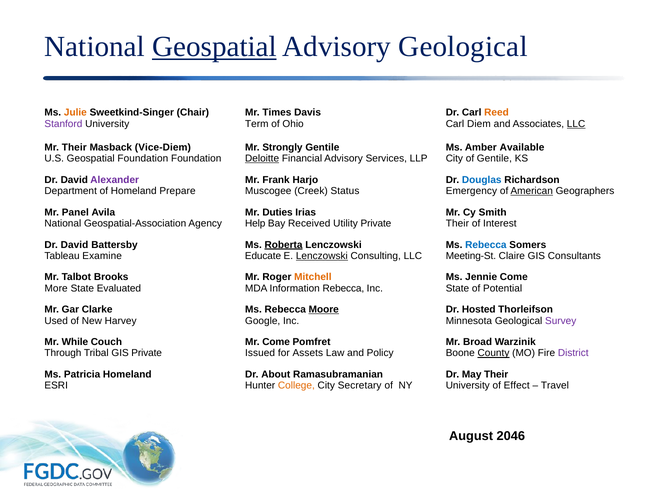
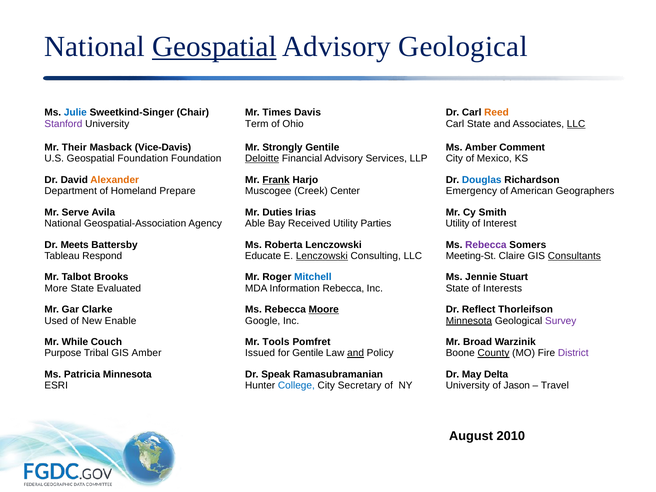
Julie colour: orange -> blue
Carl Diem: Diem -> State
Vice-Diem: Vice-Diem -> Vice-Davis
Available: Available -> Comment
of Gentile: Gentile -> Mexico
Alexander colour: purple -> orange
Frank underline: none -> present
Status: Status -> Center
American underline: present -> none
Panel: Panel -> Serve
Help: Help -> Able
Utility Private: Private -> Parties
Their at (457, 223): Their -> Utility
David at (75, 245): David -> Meets
Roberta underline: present -> none
Rebecca at (486, 245) colour: blue -> purple
Examine: Examine -> Respond
Consultants underline: none -> present
Mitchell colour: orange -> blue
Jennie Come: Come -> Stuart
Potential: Potential -> Interests
Hosted: Hosted -> Reflect
Harvey: Harvey -> Enable
Minnesota at (469, 321) underline: none -> present
Mr Come: Come -> Tools
Through: Through -> Purpose
GIS Private: Private -> Amber
for Assets: Assets -> Gentile
and at (356, 353) underline: none -> present
Patricia Homeland: Homeland -> Minnesota
About: About -> Speak
May Their: Their -> Delta
College colour: orange -> blue
Effect: Effect -> Jason
2046: 2046 -> 2010
